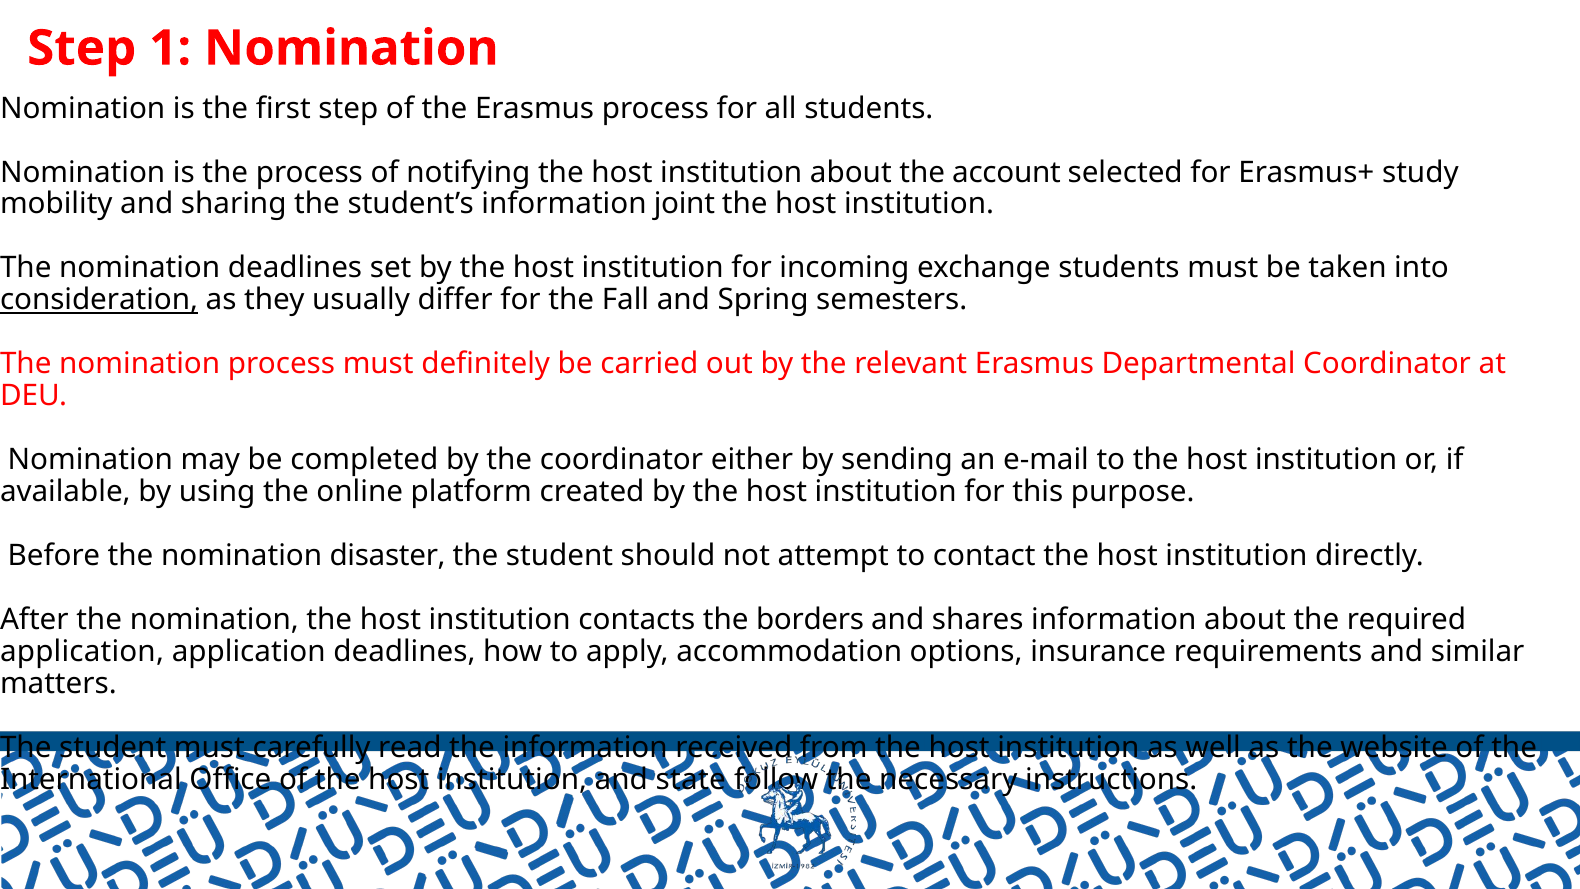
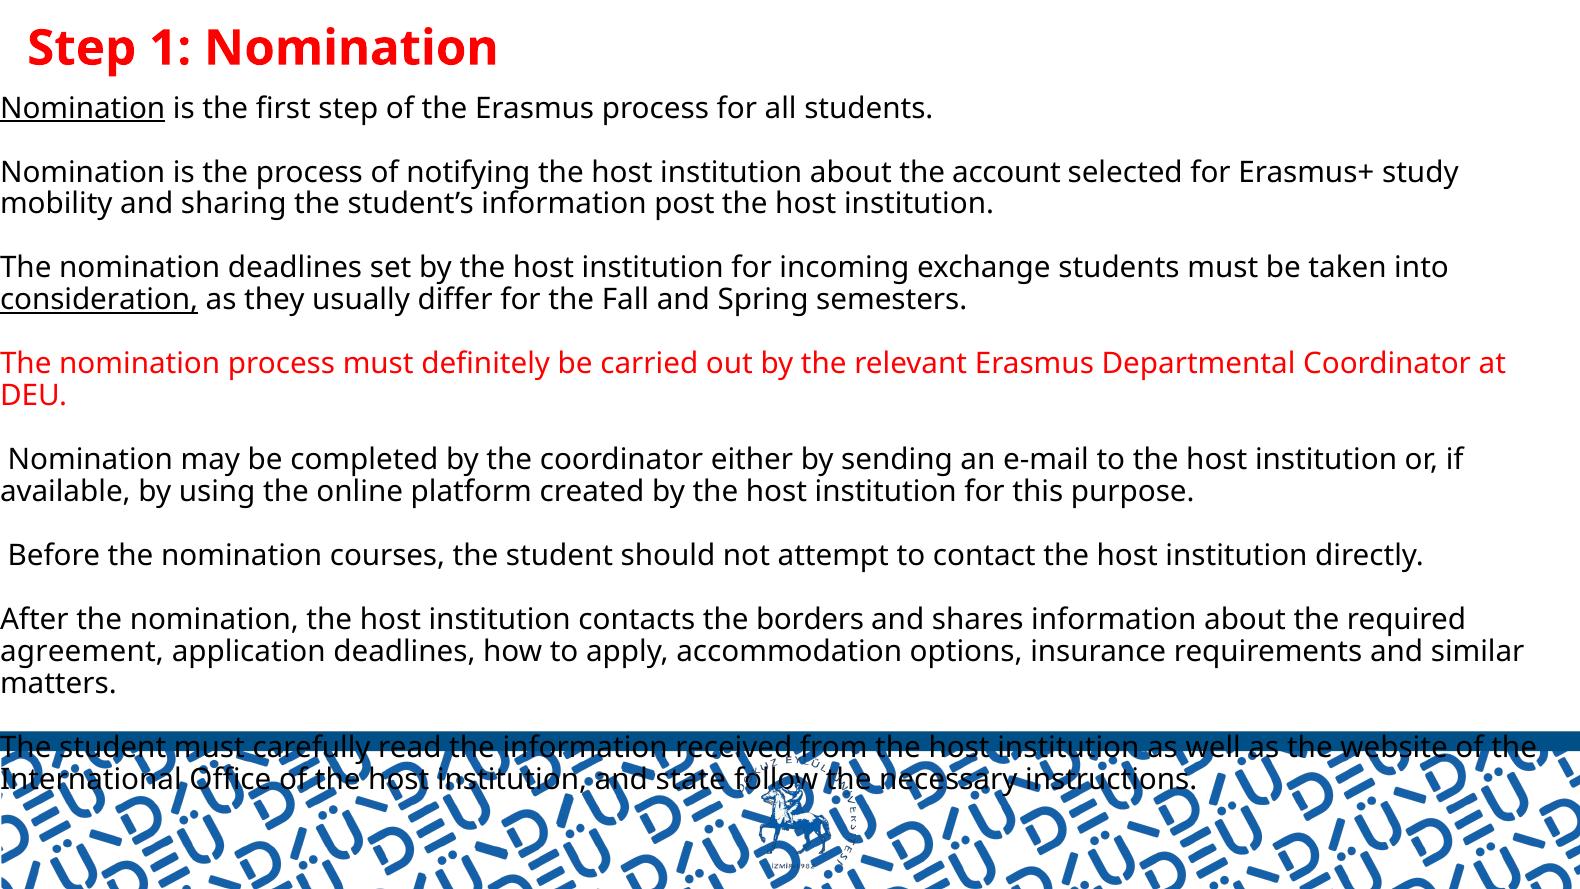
Nomination at (83, 108) underline: none -> present
joint: joint -> post
disaster: disaster -> courses
application at (82, 652): application -> agreement
